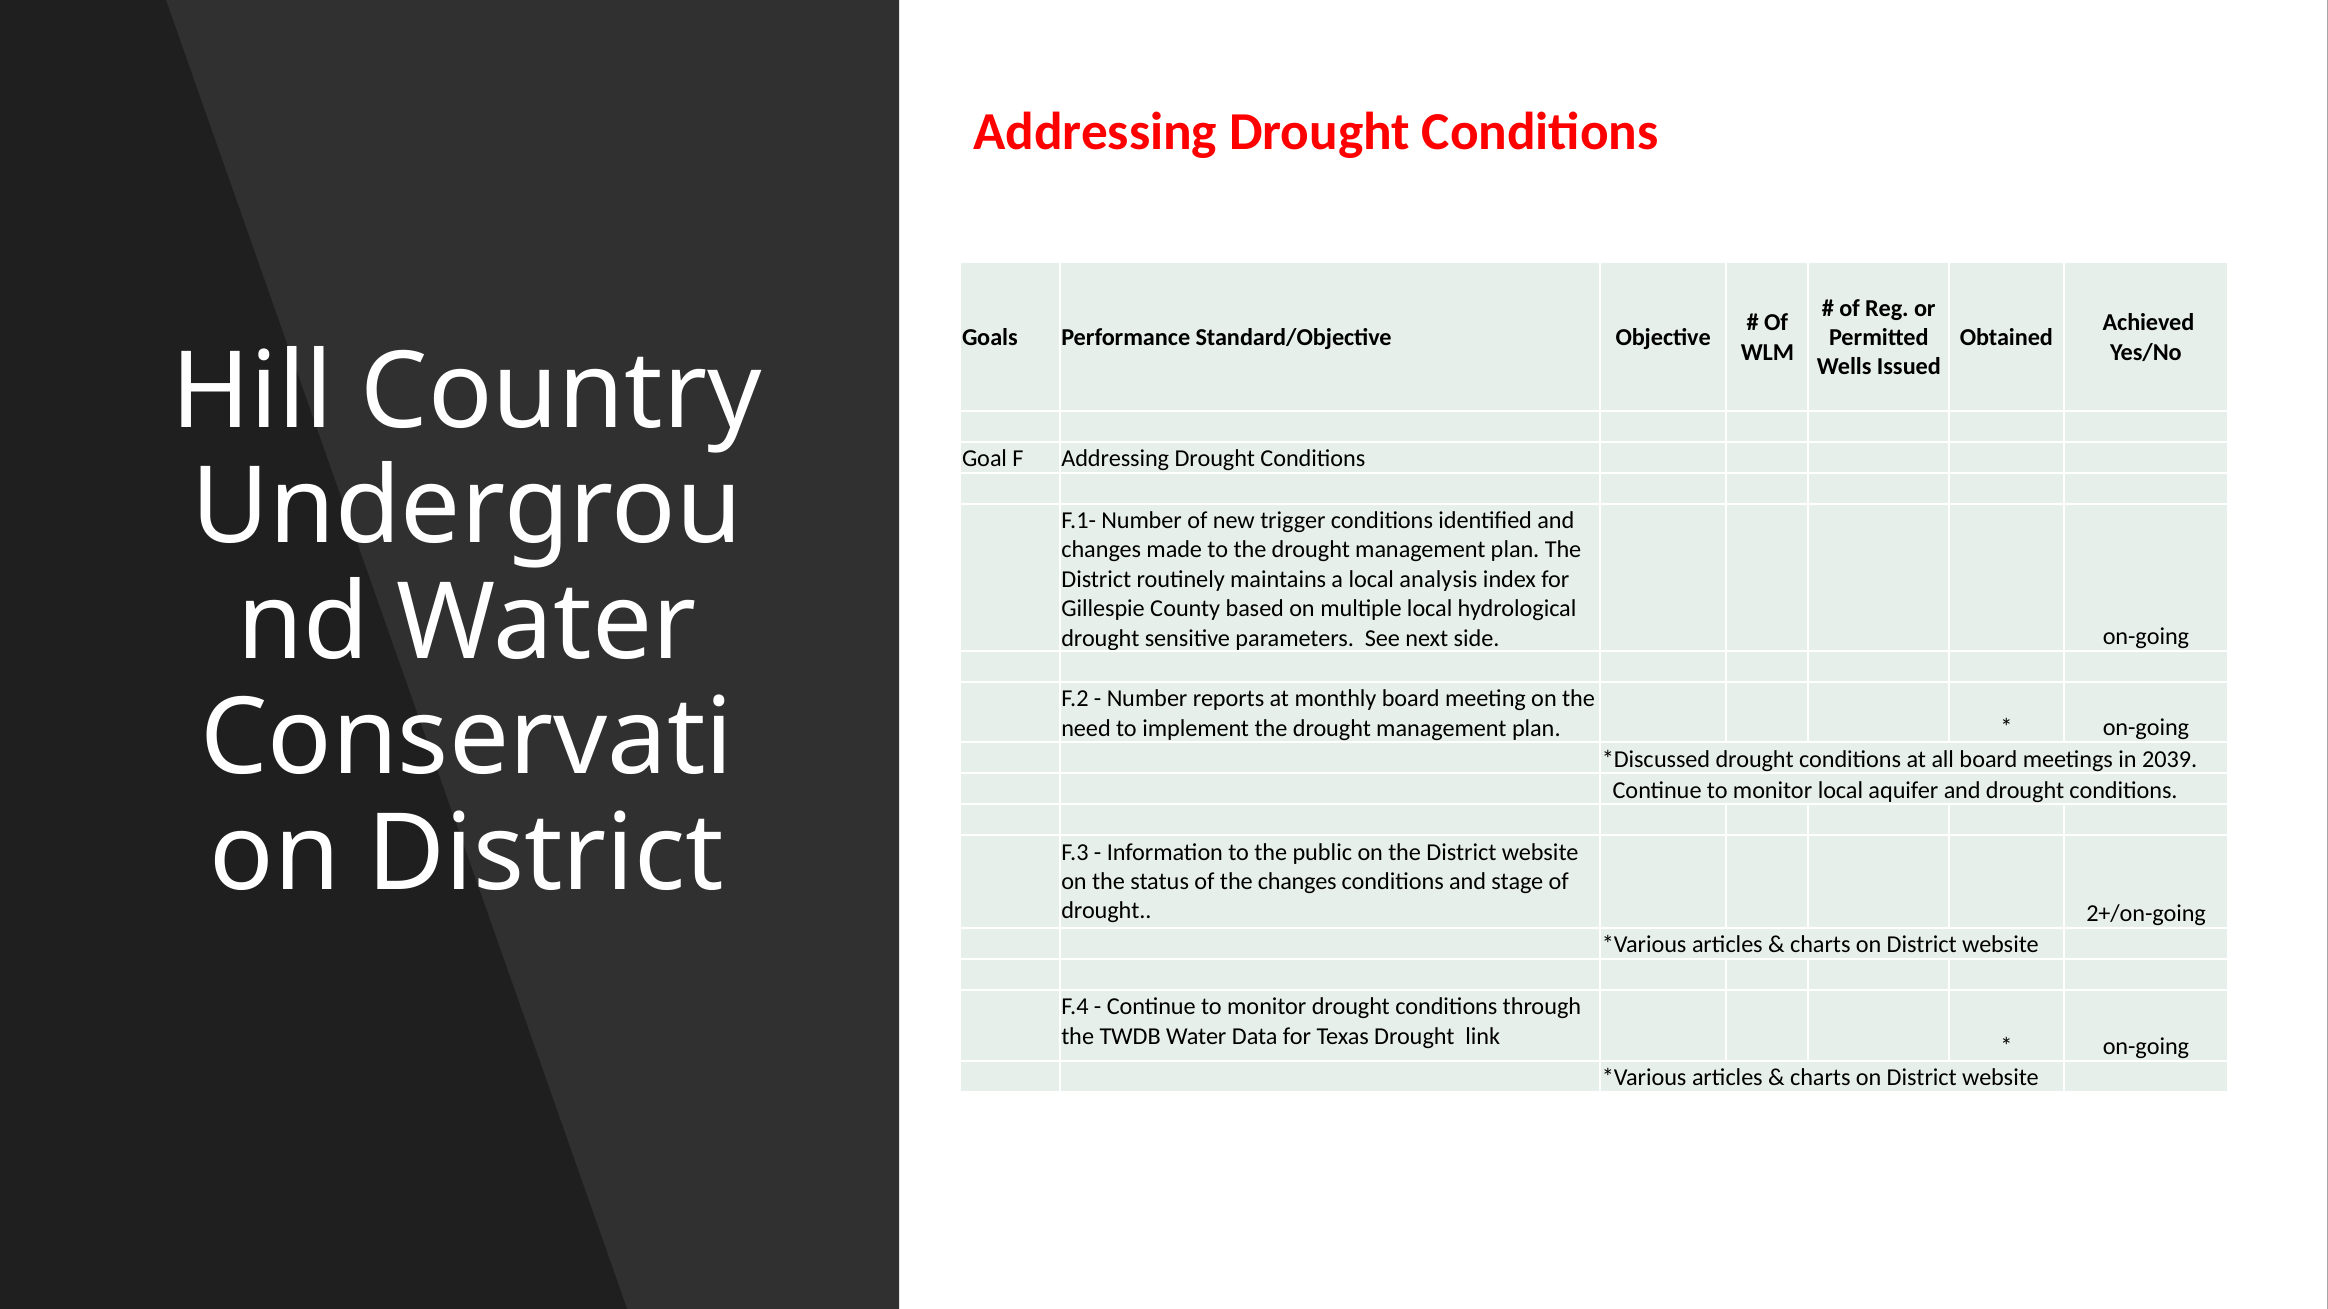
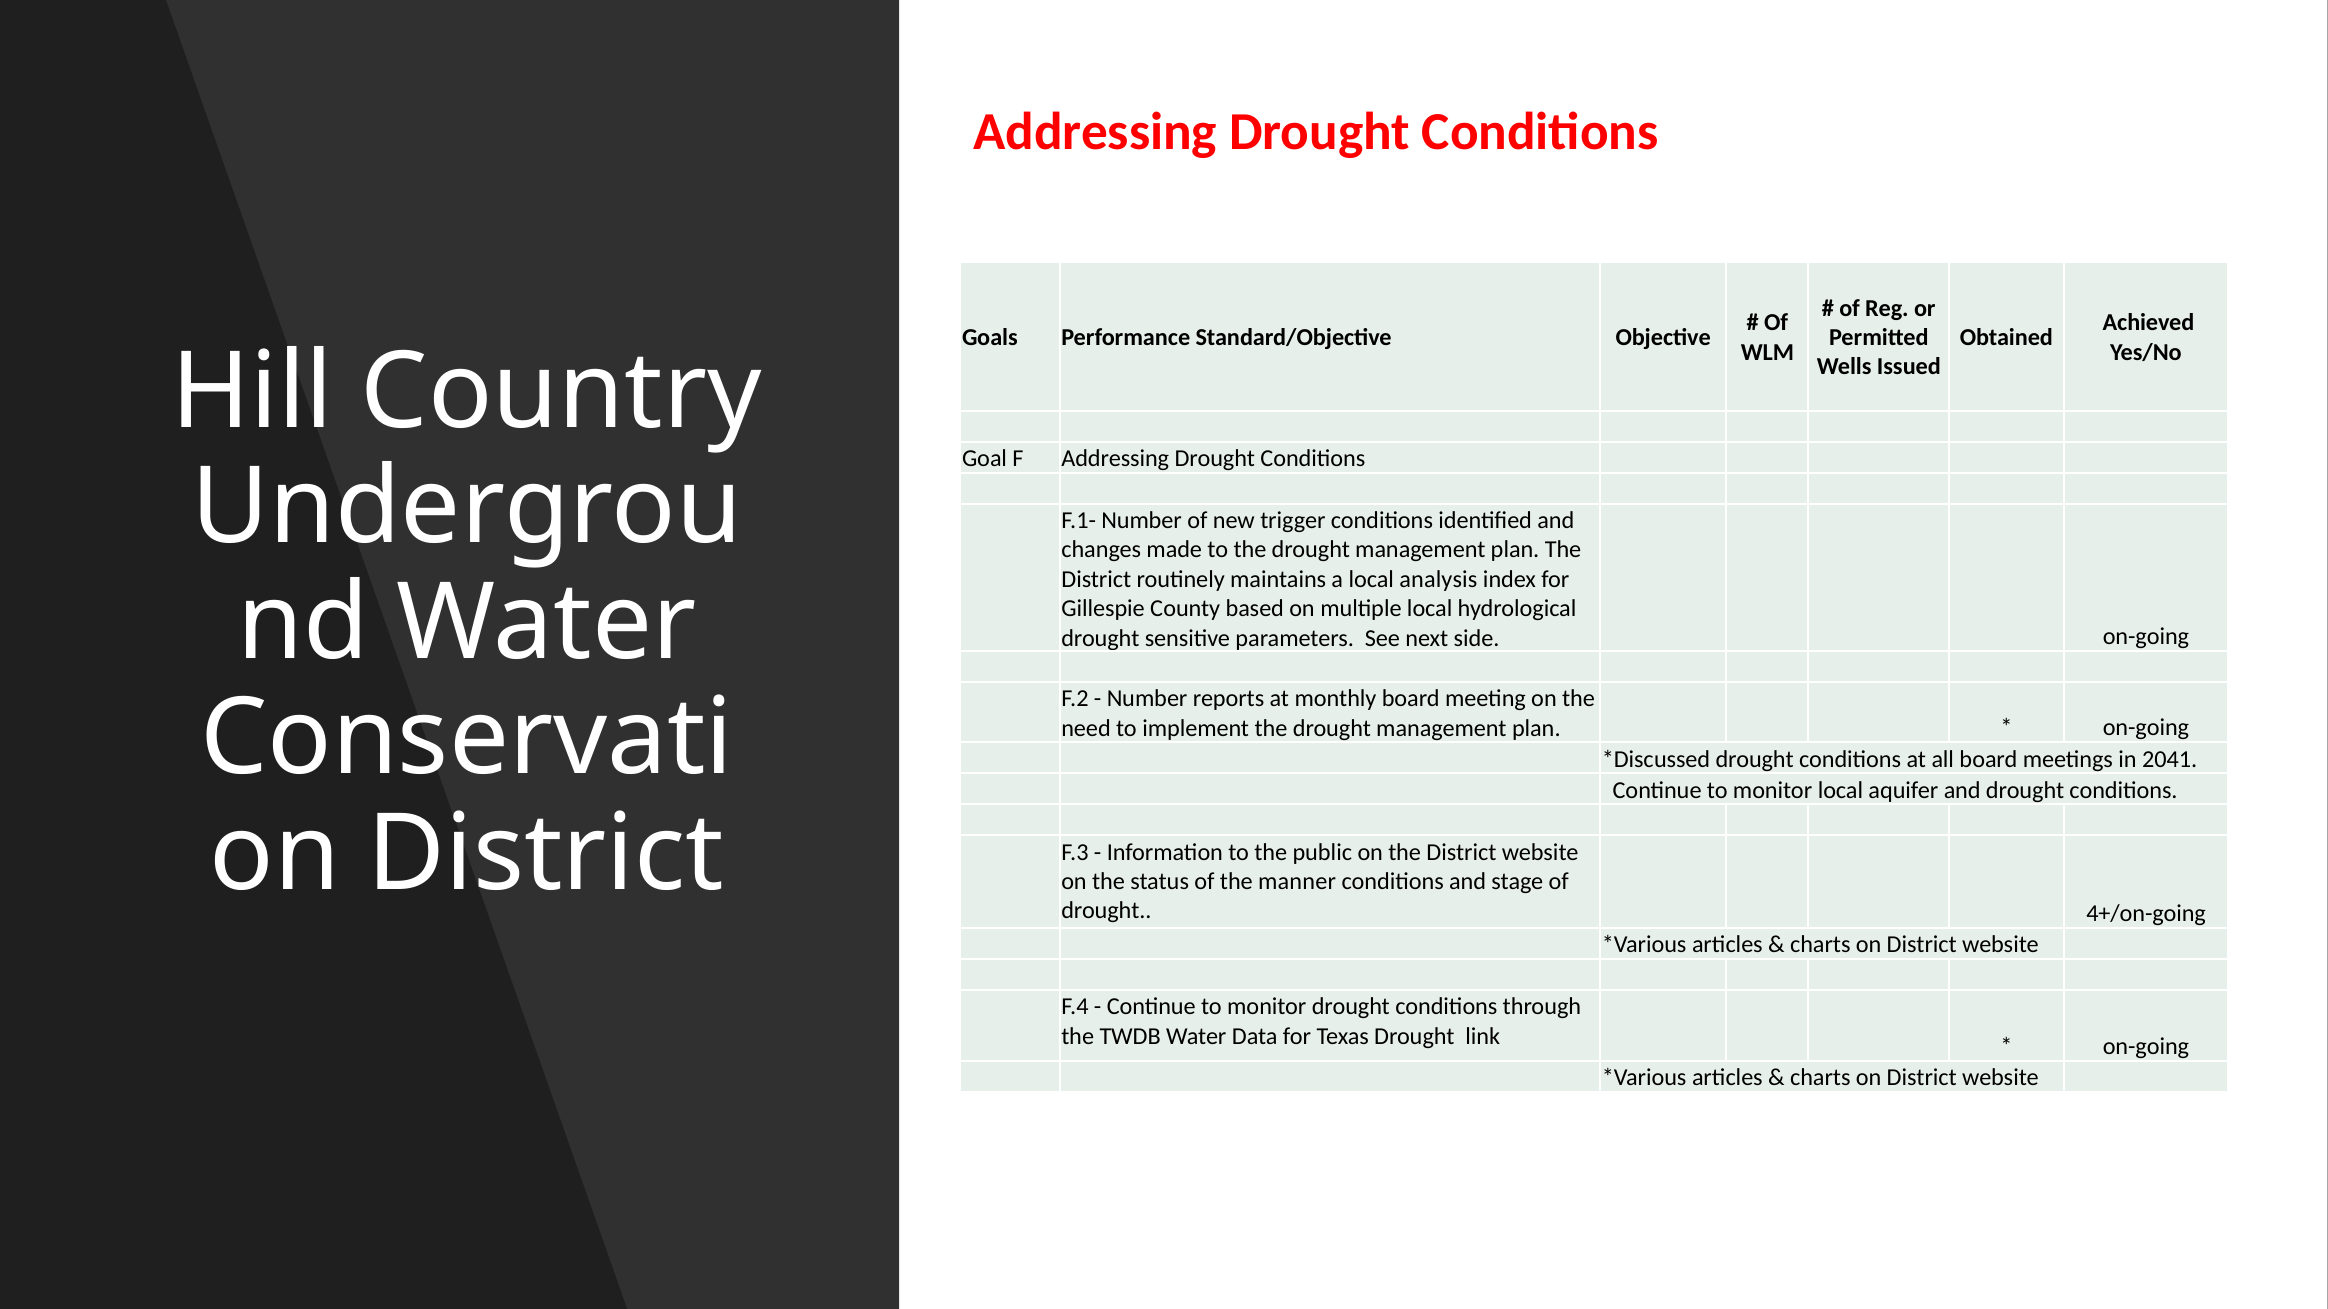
2039: 2039 -> 2041
the changes: changes -> manner
2+/on-going: 2+/on-going -> 4+/on-going
